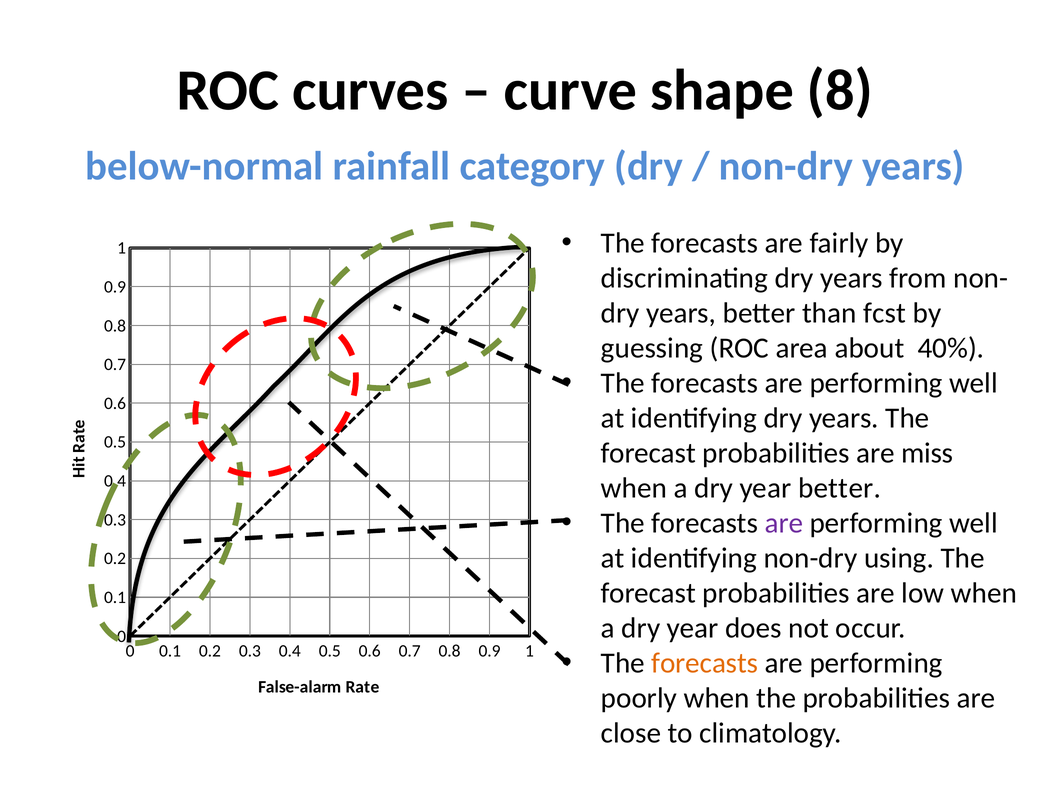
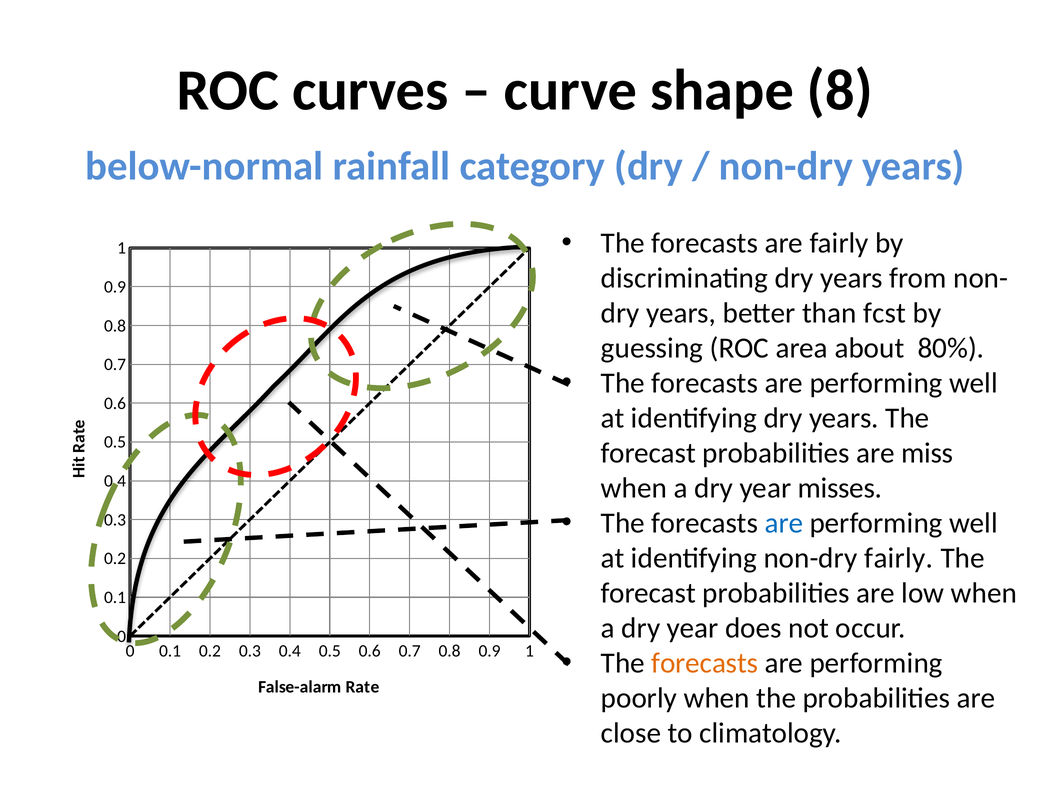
40%: 40% -> 80%
year better: better -> misses
are at (784, 524) colour: purple -> blue
non-dry using: using -> fairly
